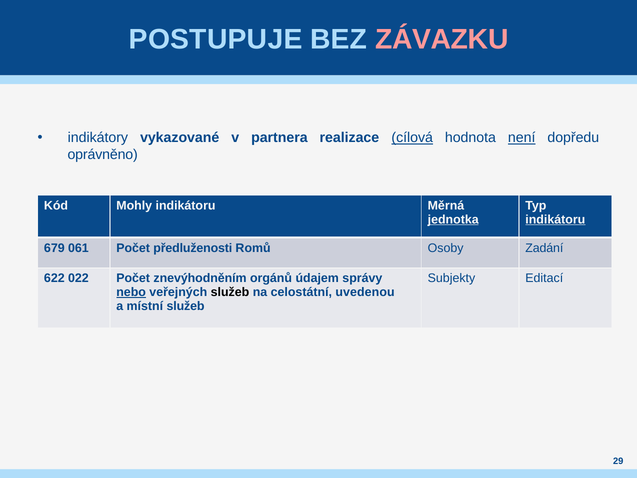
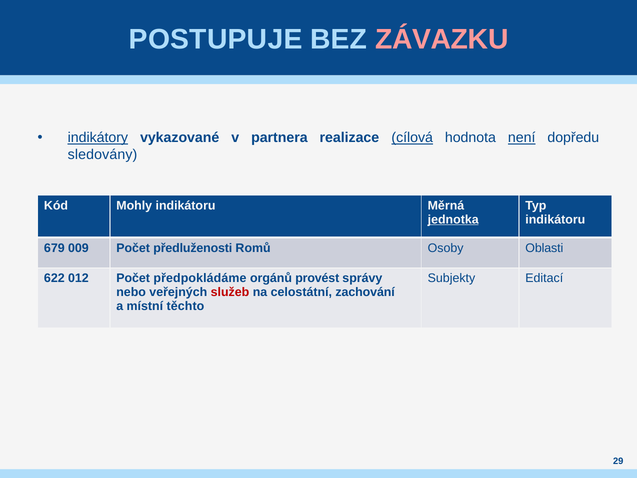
indikátory underline: none -> present
oprávněno: oprávněno -> sledovány
indikátoru at (555, 219) underline: present -> none
061: 061 -> 009
Zadání: Zadání -> Oblasti
022: 022 -> 012
znevýhodněním: znevýhodněním -> předpokládáme
údajem: údajem -> provést
nebo underline: present -> none
služeb at (230, 292) colour: black -> red
uvedenou: uvedenou -> zachování
místní služeb: služeb -> těchto
